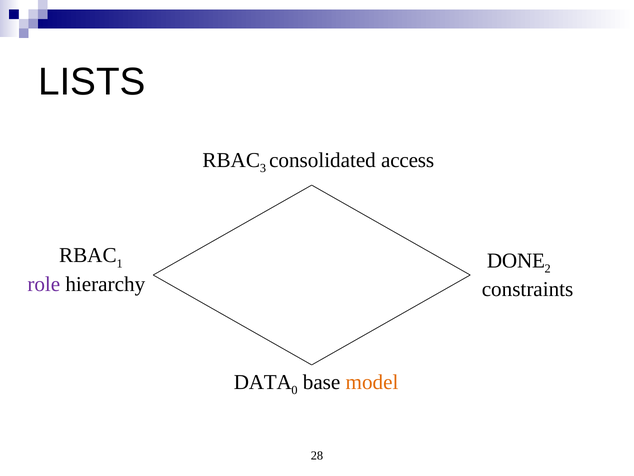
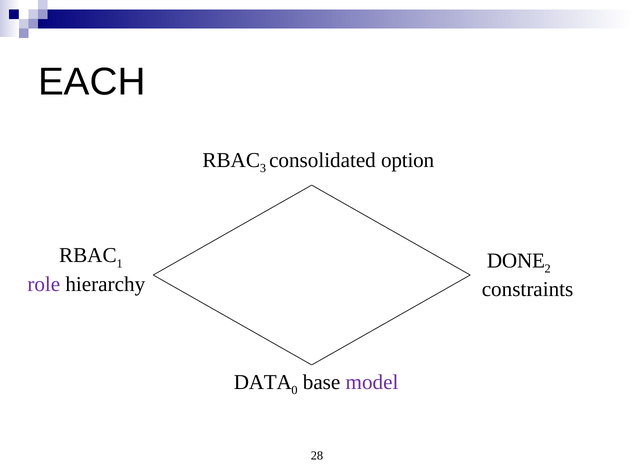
LISTS: LISTS -> EACH
access: access -> option
model colour: orange -> purple
